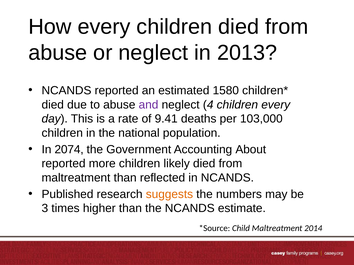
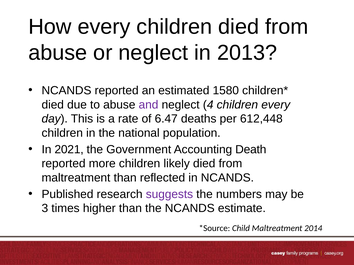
9.41: 9.41 -> 6.47
103,000: 103,000 -> 612,448
2074: 2074 -> 2021
About: About -> Death
suggests colour: orange -> purple
